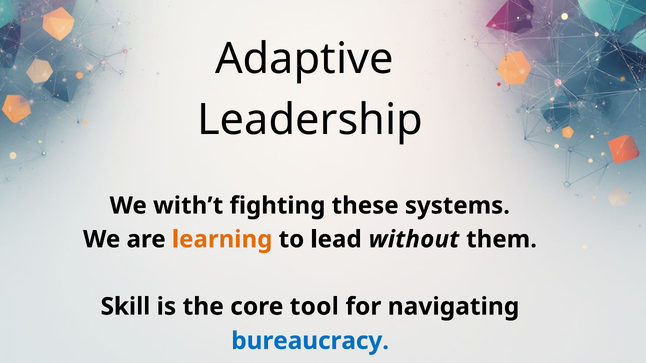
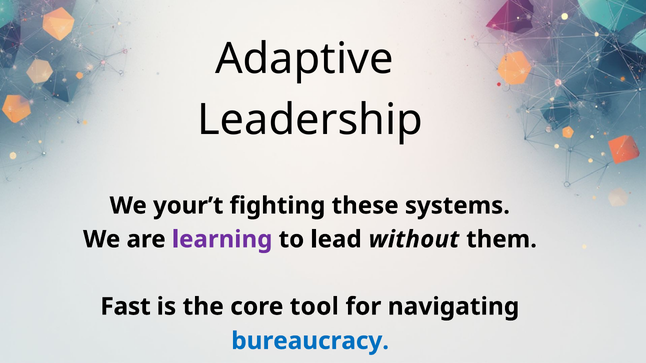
with’t: with’t -> your’t
learning colour: orange -> purple
Skill: Skill -> Fast
